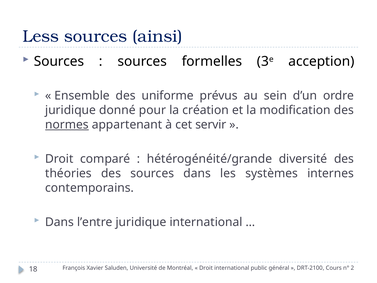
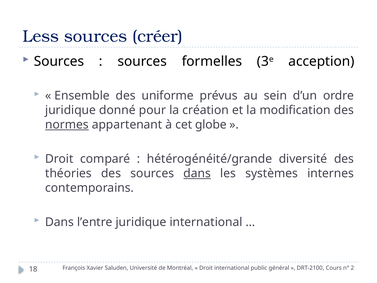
ainsi: ainsi -> créer
servir: servir -> globe
dans at (197, 173) underline: none -> present
